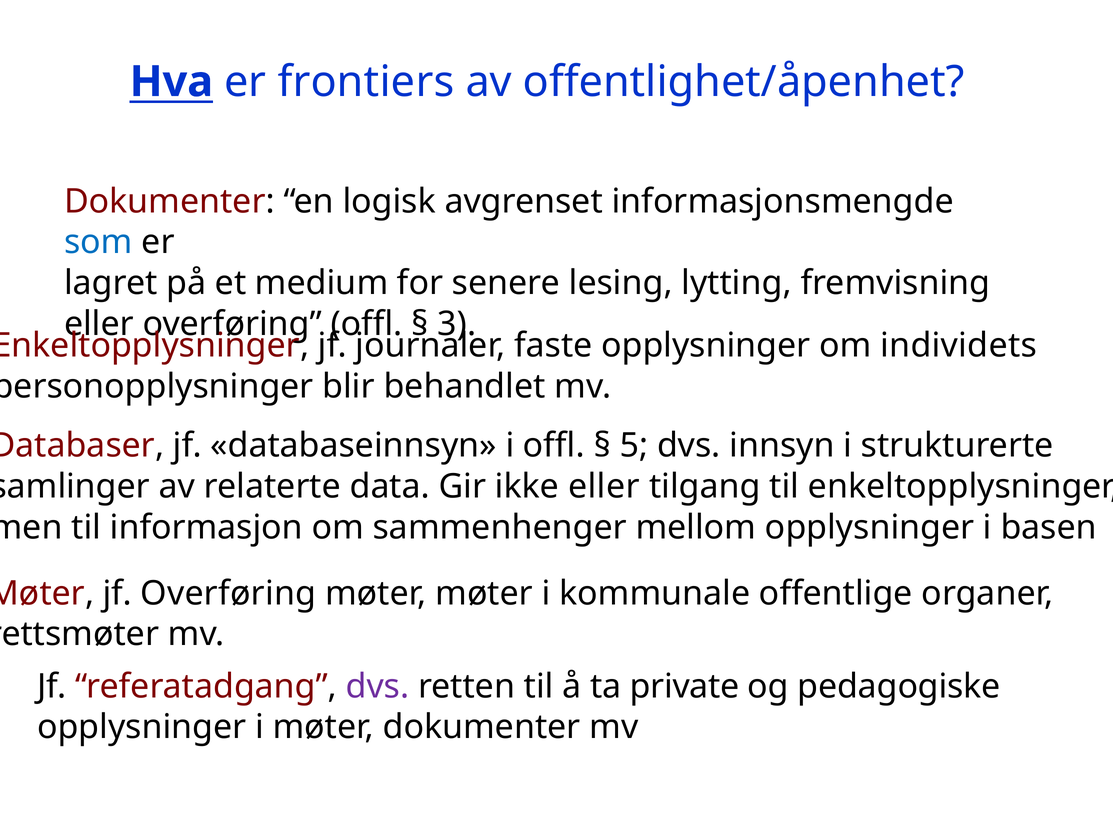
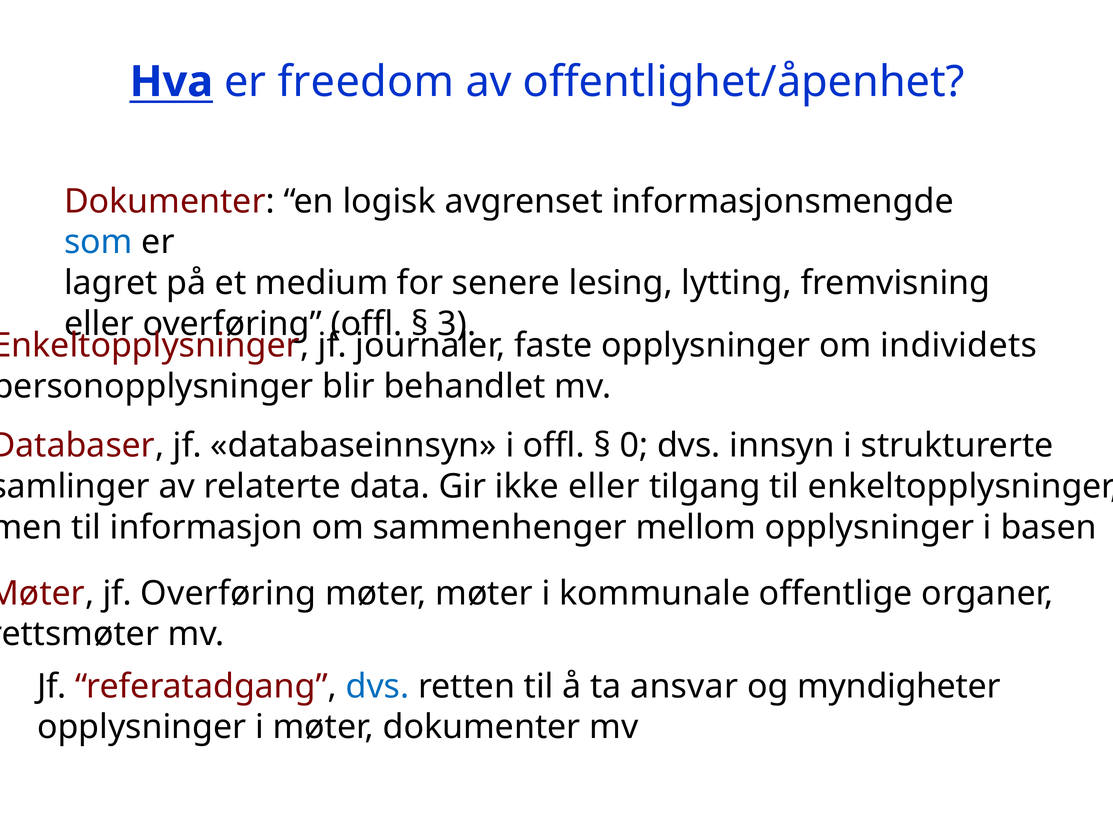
frontiers: frontiers -> freedom
5: 5 -> 0
dvs at (377, 686) colour: purple -> blue
private: private -> ansvar
pedagogiske: pedagogiske -> myndigheter
